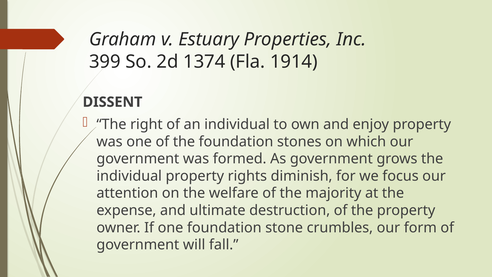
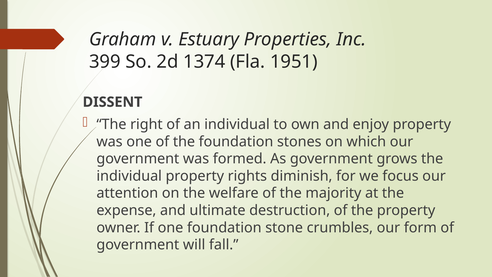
1914: 1914 -> 1951
